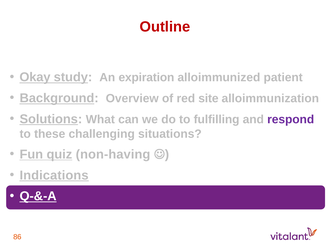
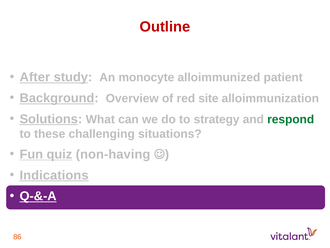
Okay: Okay -> After
expiration: expiration -> monocyte
fulfilling: fulfilling -> strategy
respond colour: purple -> green
